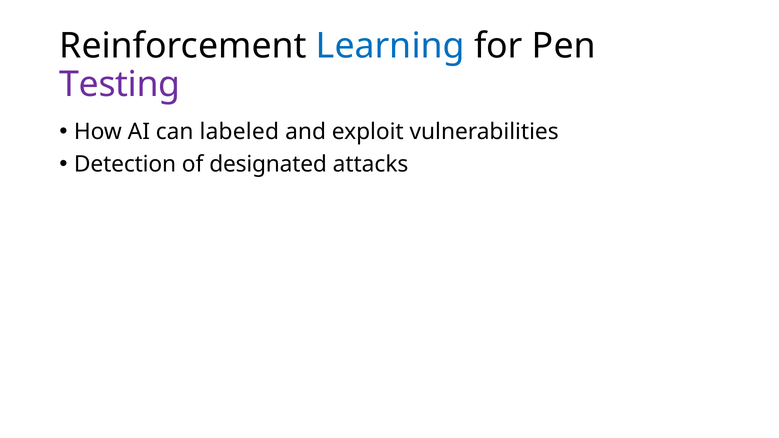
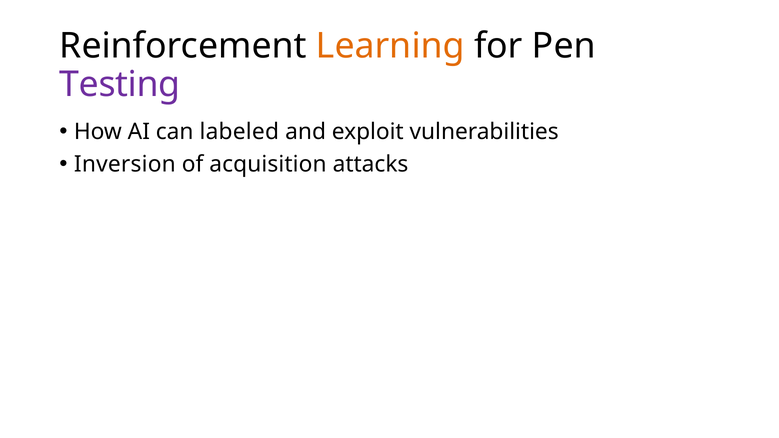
Learning colour: blue -> orange
Detection: Detection -> Inversion
designated: designated -> acquisition
